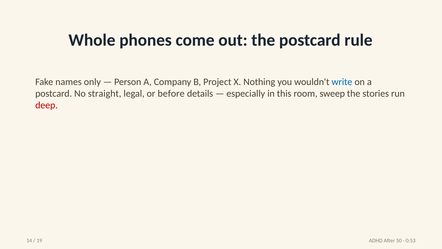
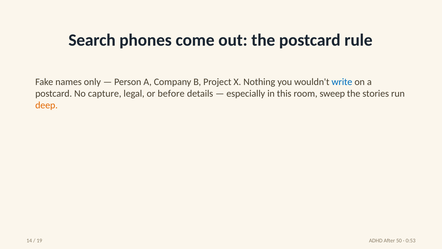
Whole: Whole -> Search
straight: straight -> capture
deep colour: red -> orange
